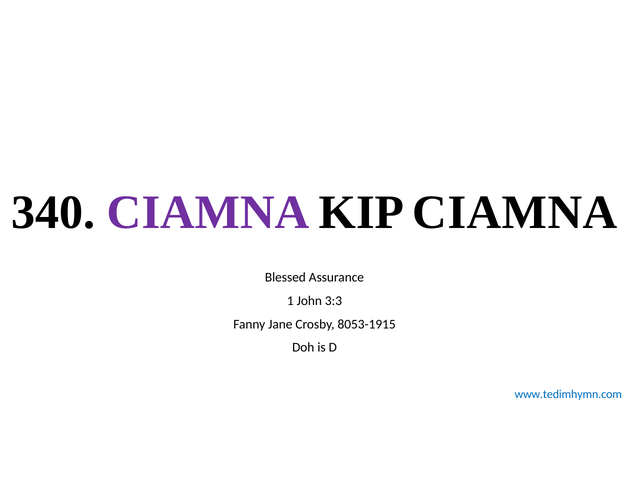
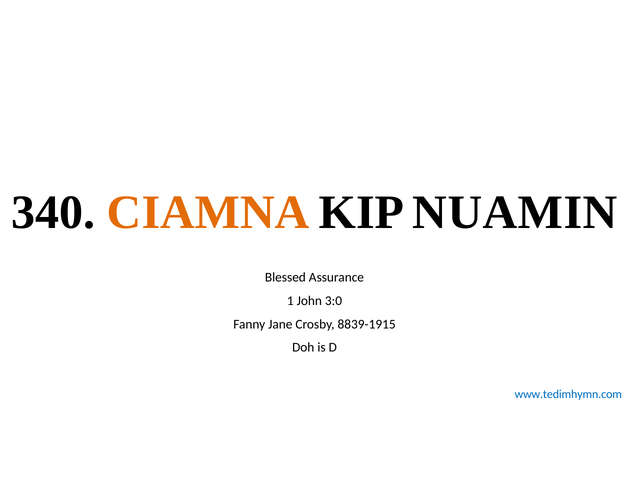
CIAMNA at (208, 212) colour: purple -> orange
KIP CIAMNA: CIAMNA -> NUAMIN
3:3: 3:3 -> 3:0
8053-1915: 8053-1915 -> 8839-1915
